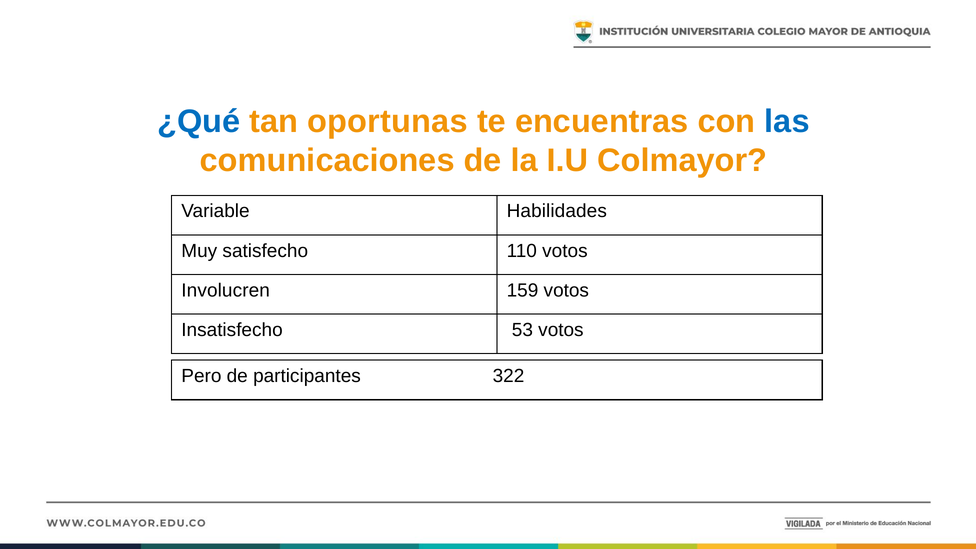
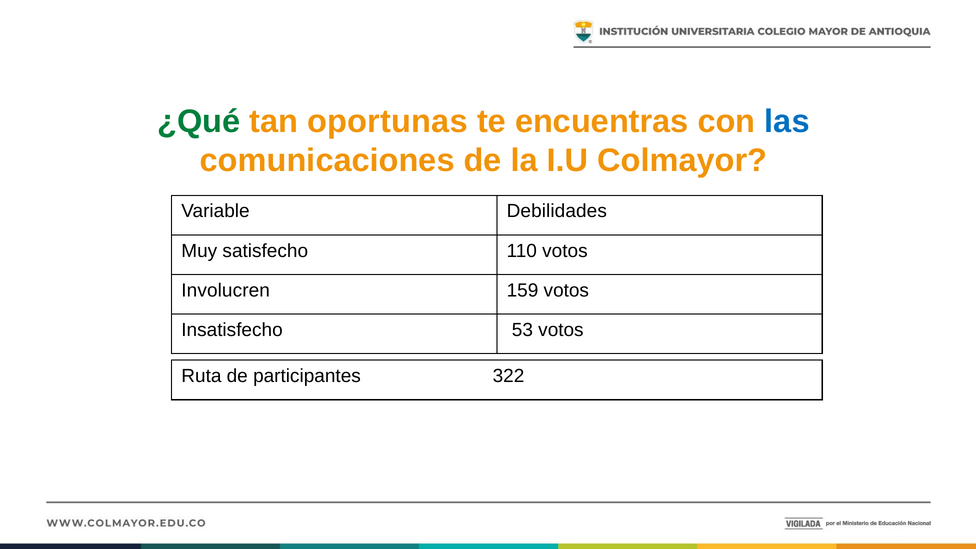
¿Qué colour: blue -> green
Habilidades: Habilidades -> Debilidades
Pero: Pero -> Ruta
